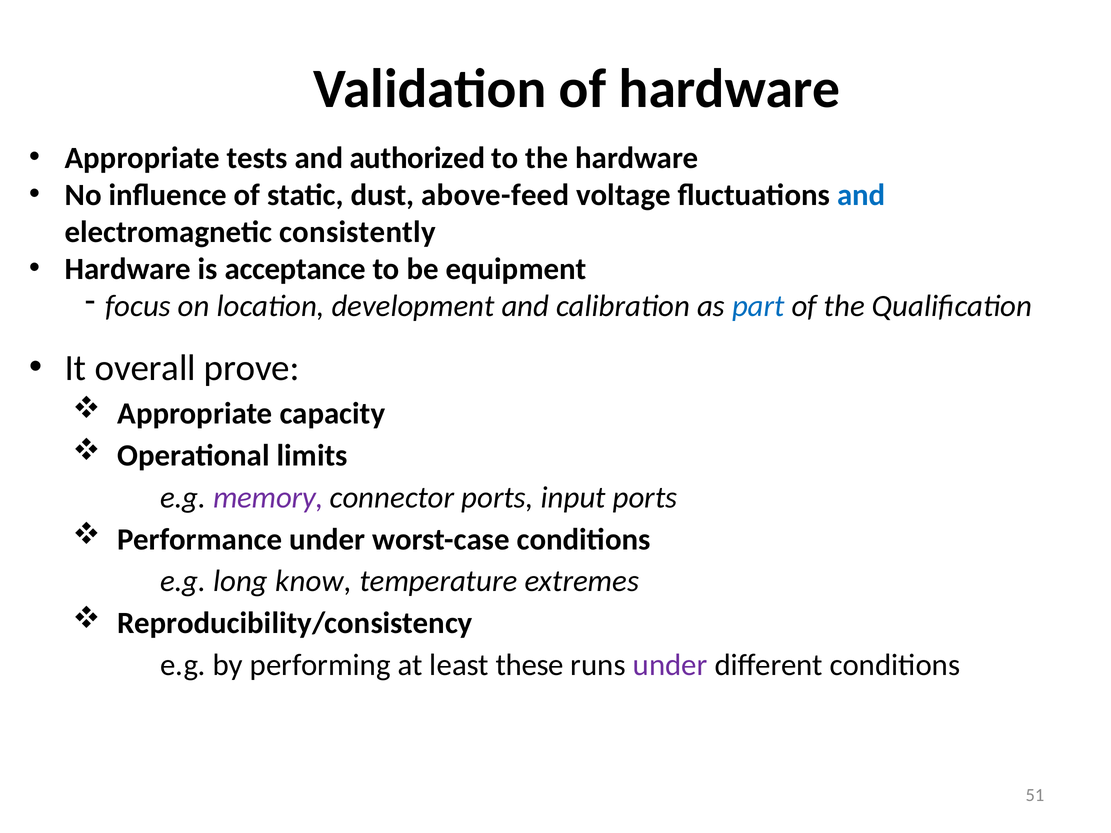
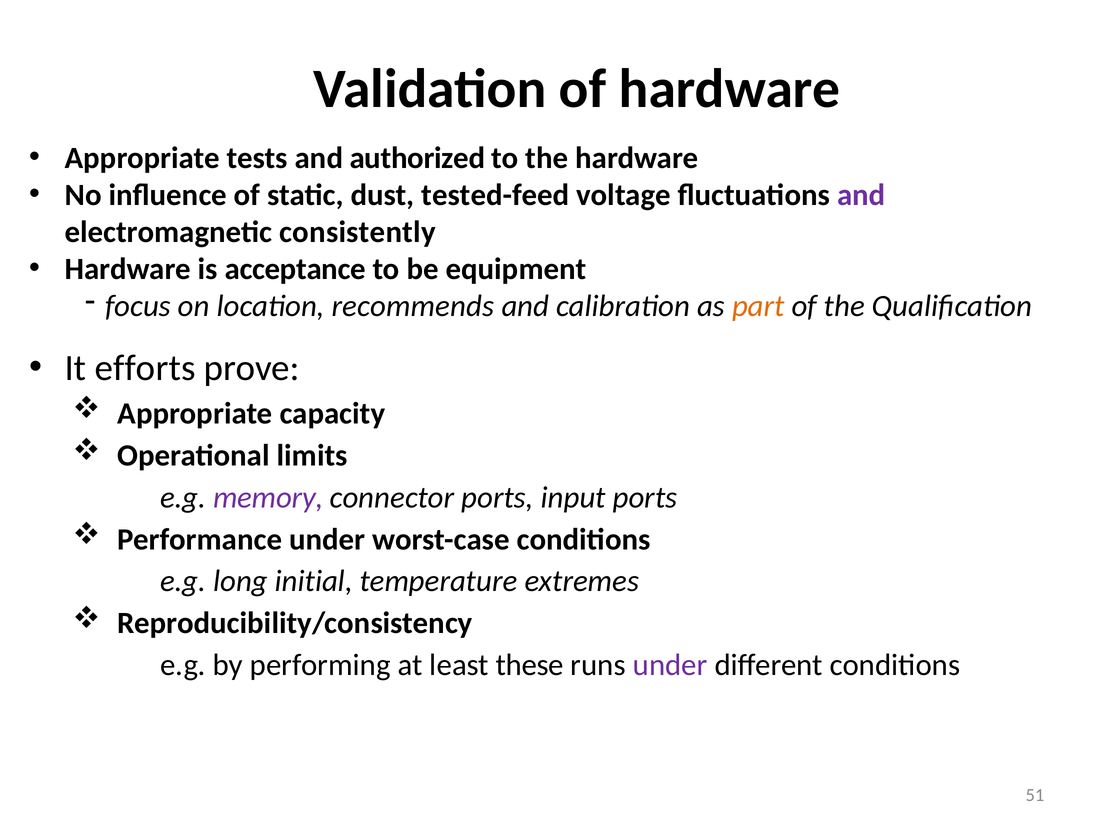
above-feed: above-feed -> tested-feed
and at (861, 195) colour: blue -> purple
development: development -> recommends
part colour: blue -> orange
overall: overall -> efforts
know: know -> initial
